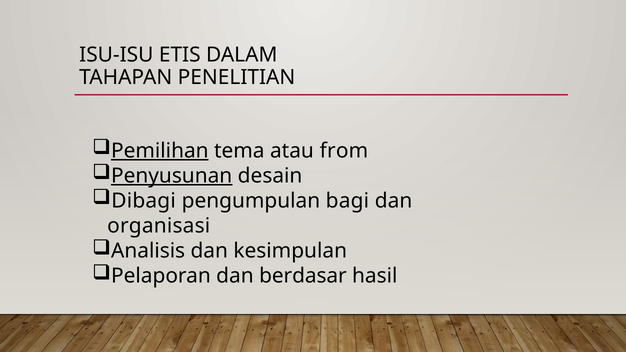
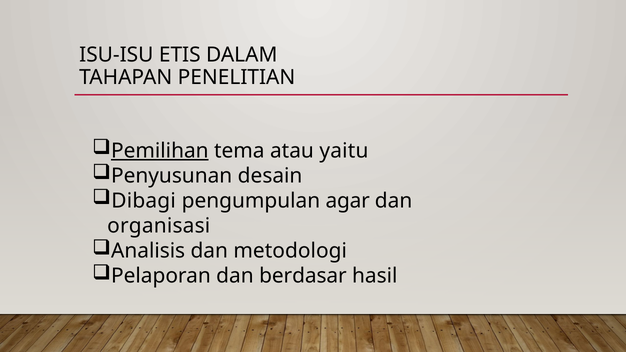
from: from -> yaitu
Penyusunan underline: present -> none
bagi: bagi -> agar
kesimpulan: kesimpulan -> metodologi
